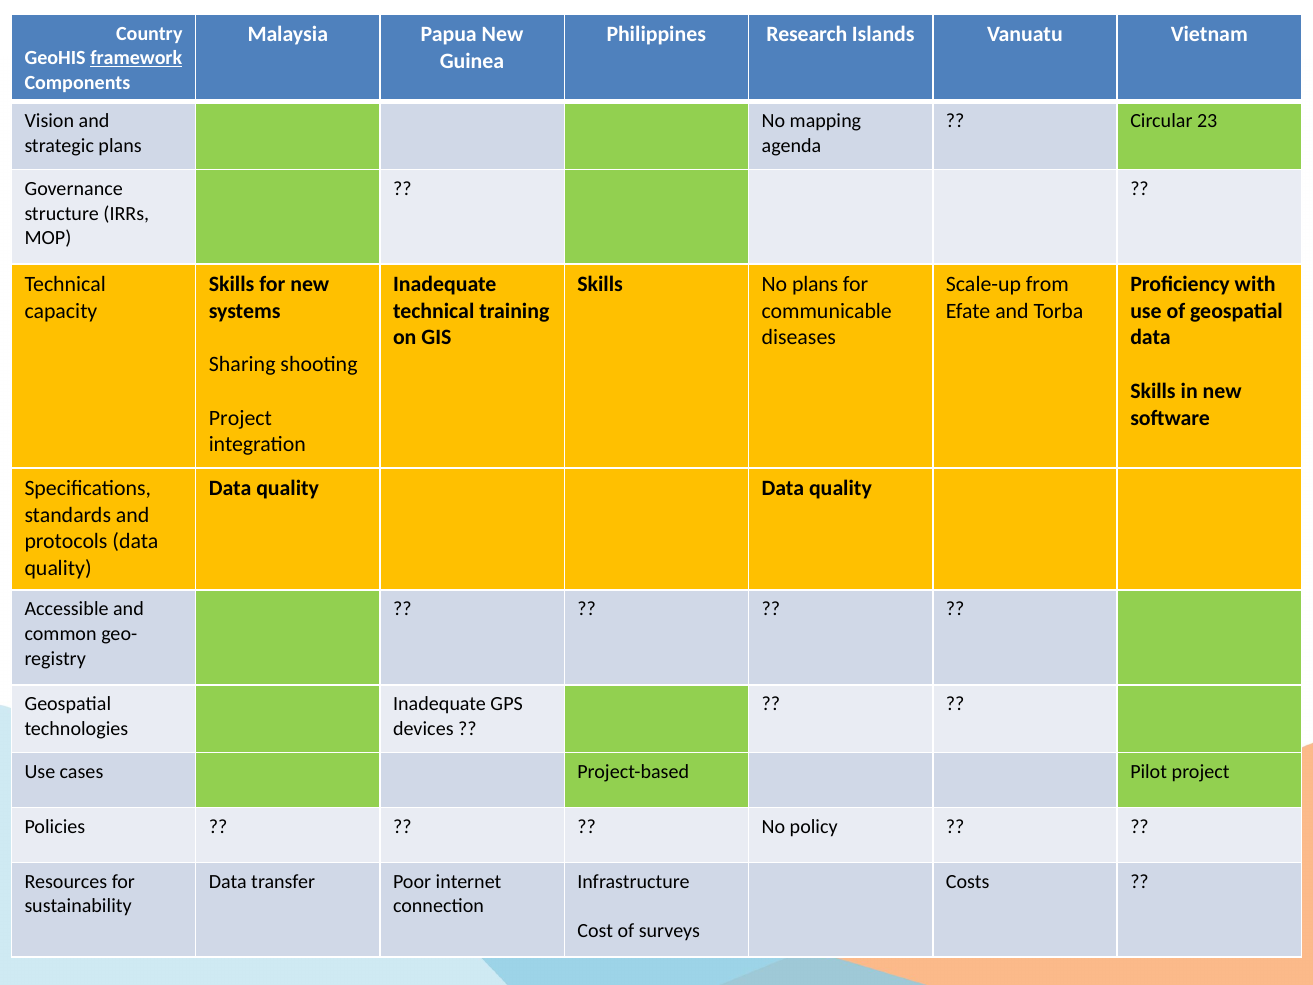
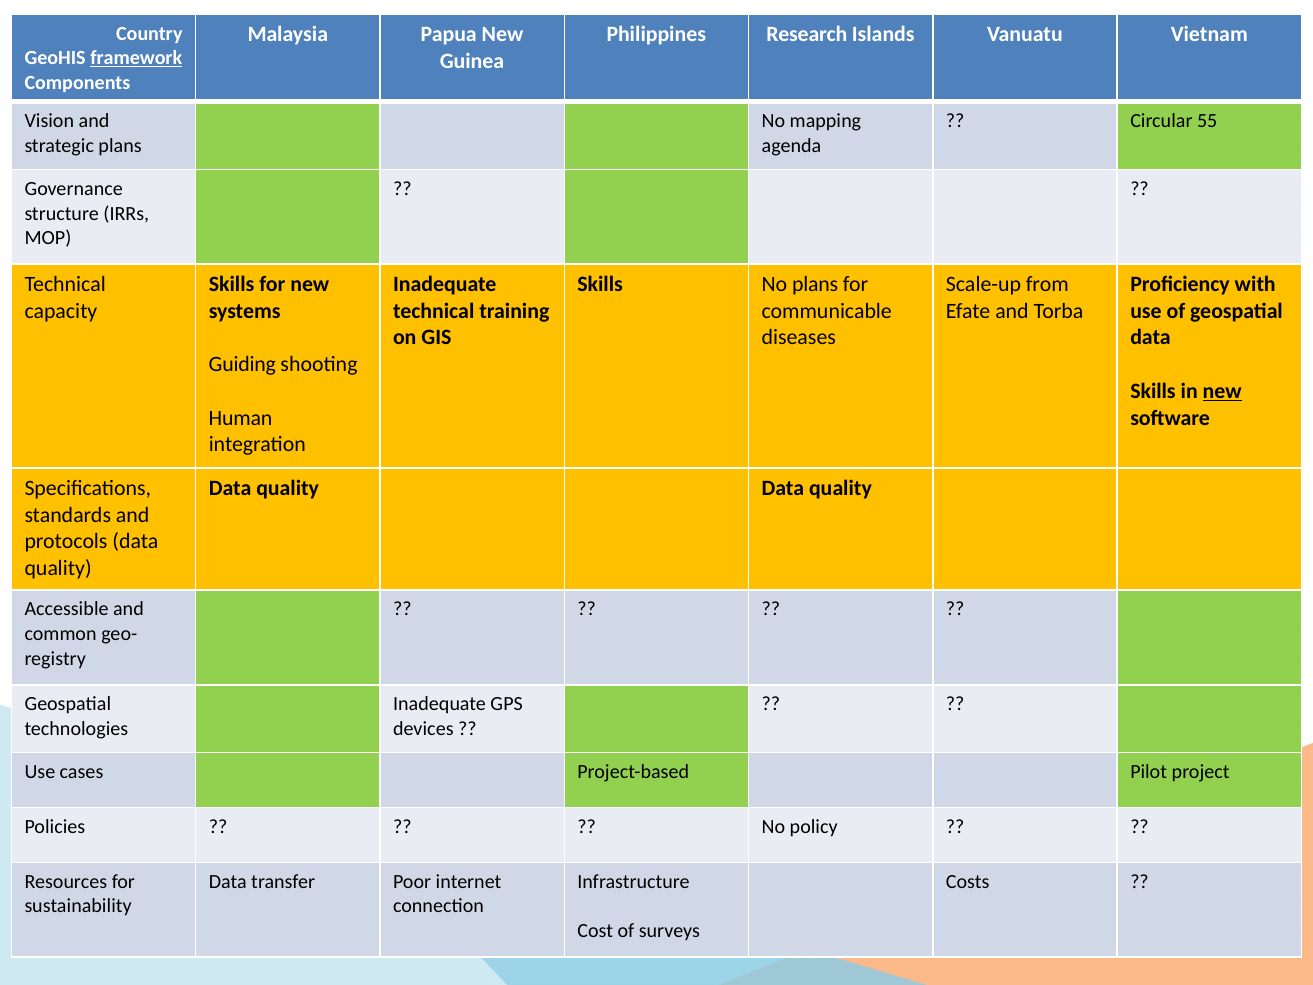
23: 23 -> 55
Sharing: Sharing -> Guiding
new at (1222, 391) underline: none -> present
Project at (240, 418): Project -> Human
